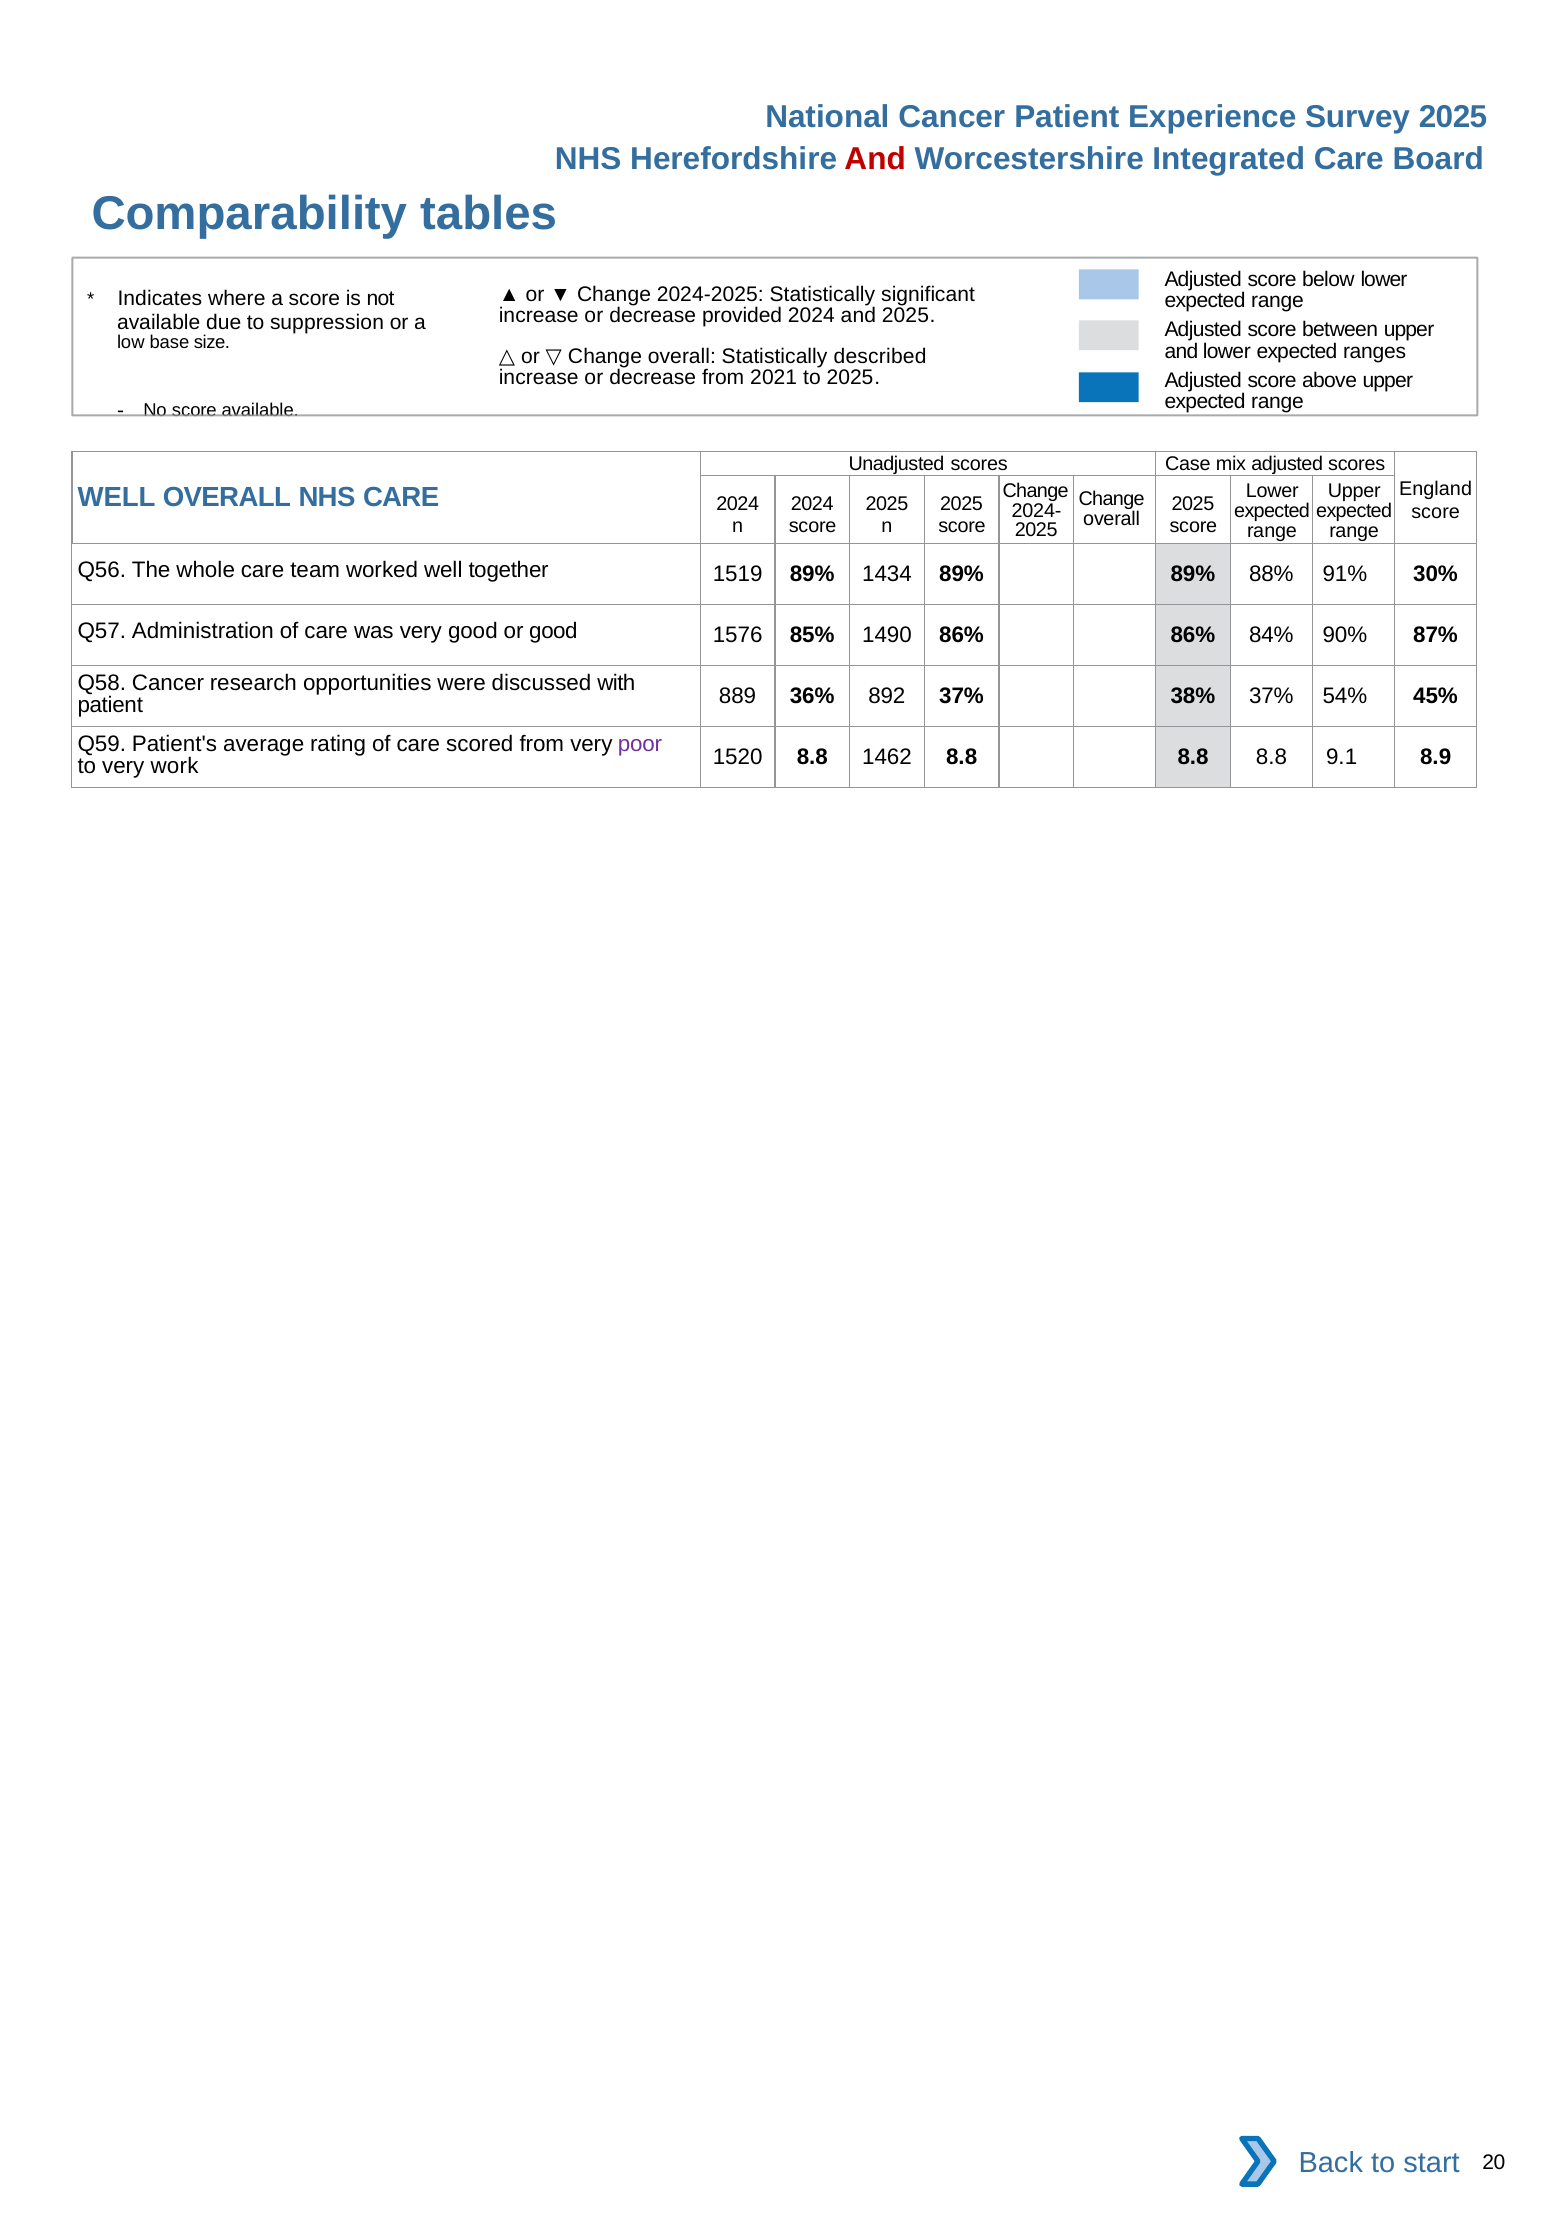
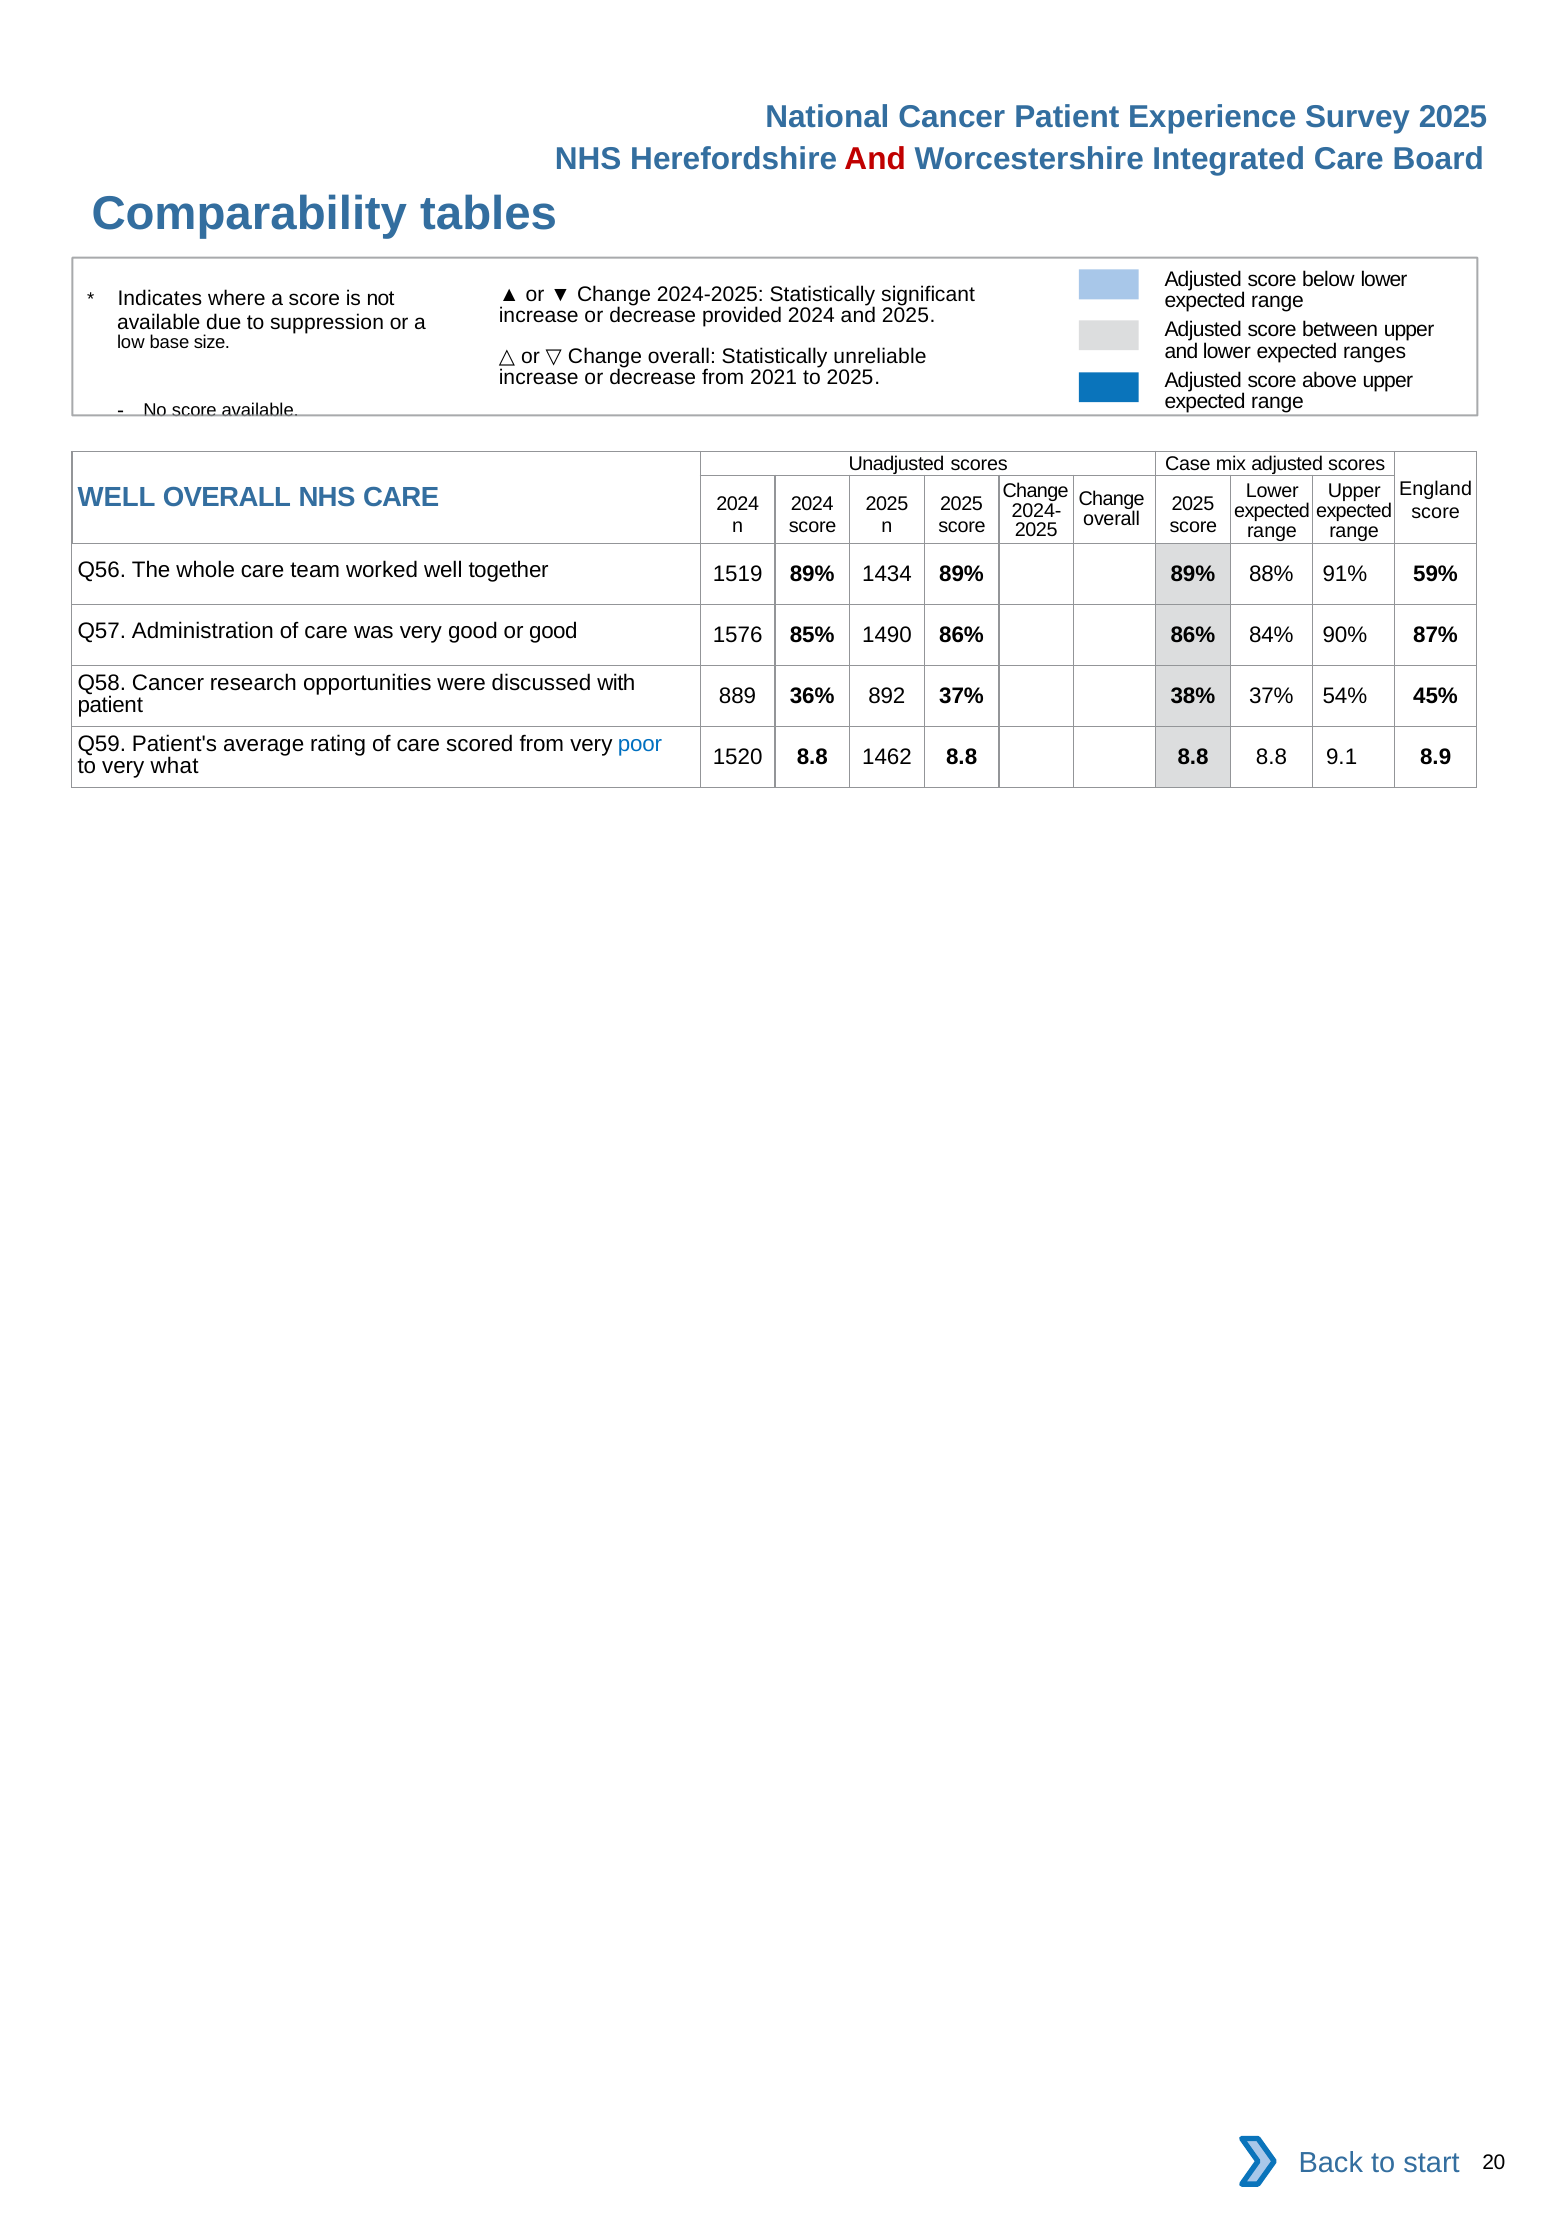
described: described -> unreliable
30%: 30% -> 59%
poor colour: purple -> blue
work: work -> what
